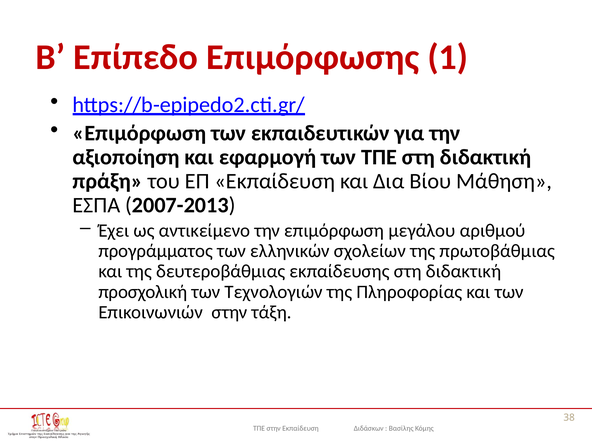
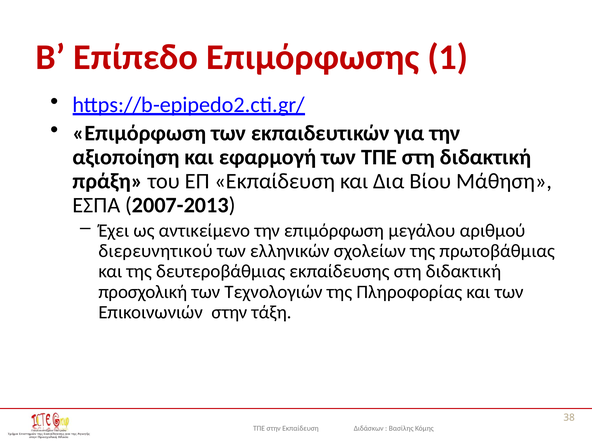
προγράμματος: προγράμματος -> διερευνητικού
